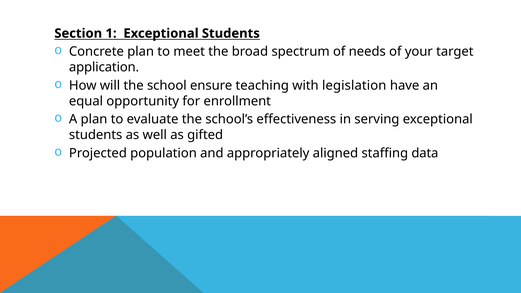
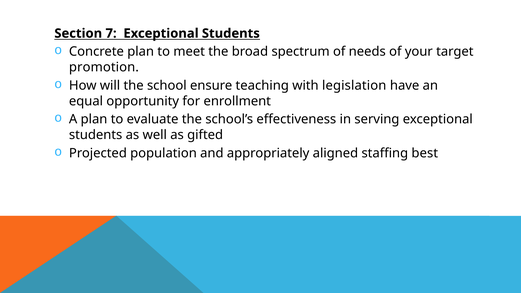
1: 1 -> 7
application: application -> promotion
data: data -> best
